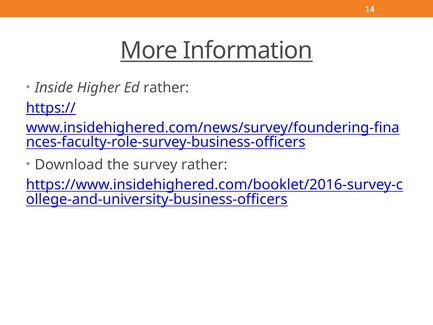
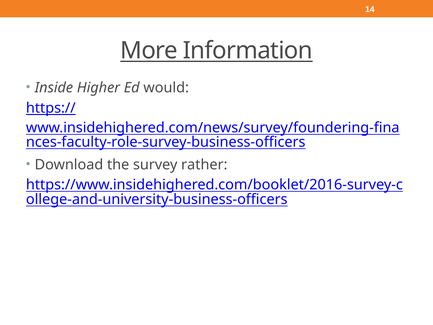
Ed rather: rather -> would
